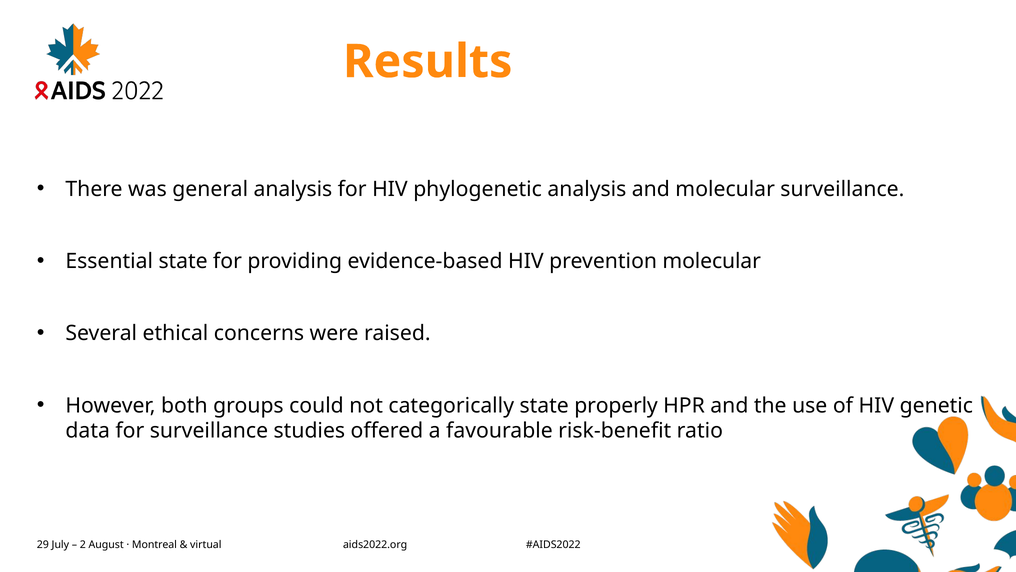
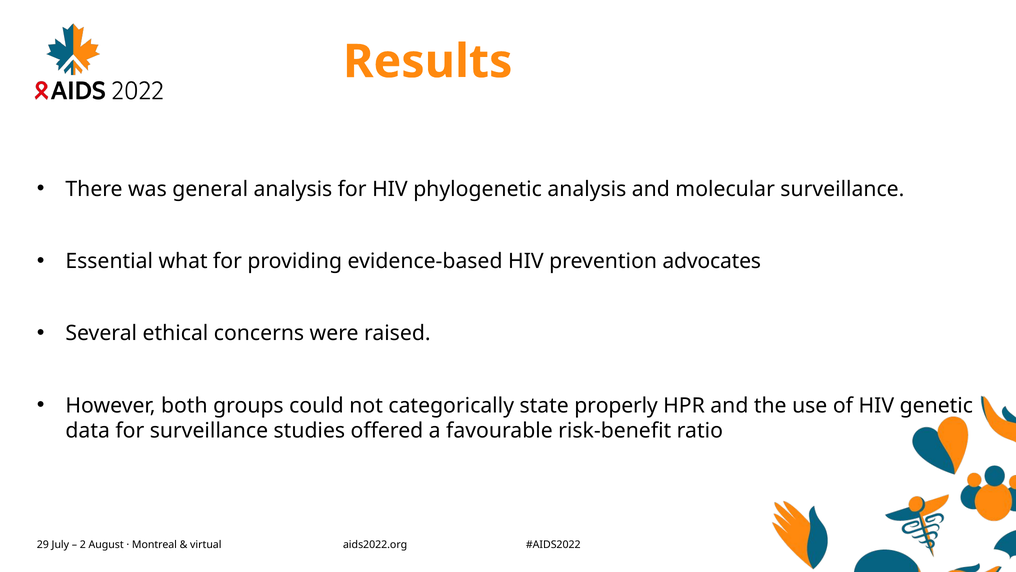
Essential state: state -> what
prevention molecular: molecular -> advocates
